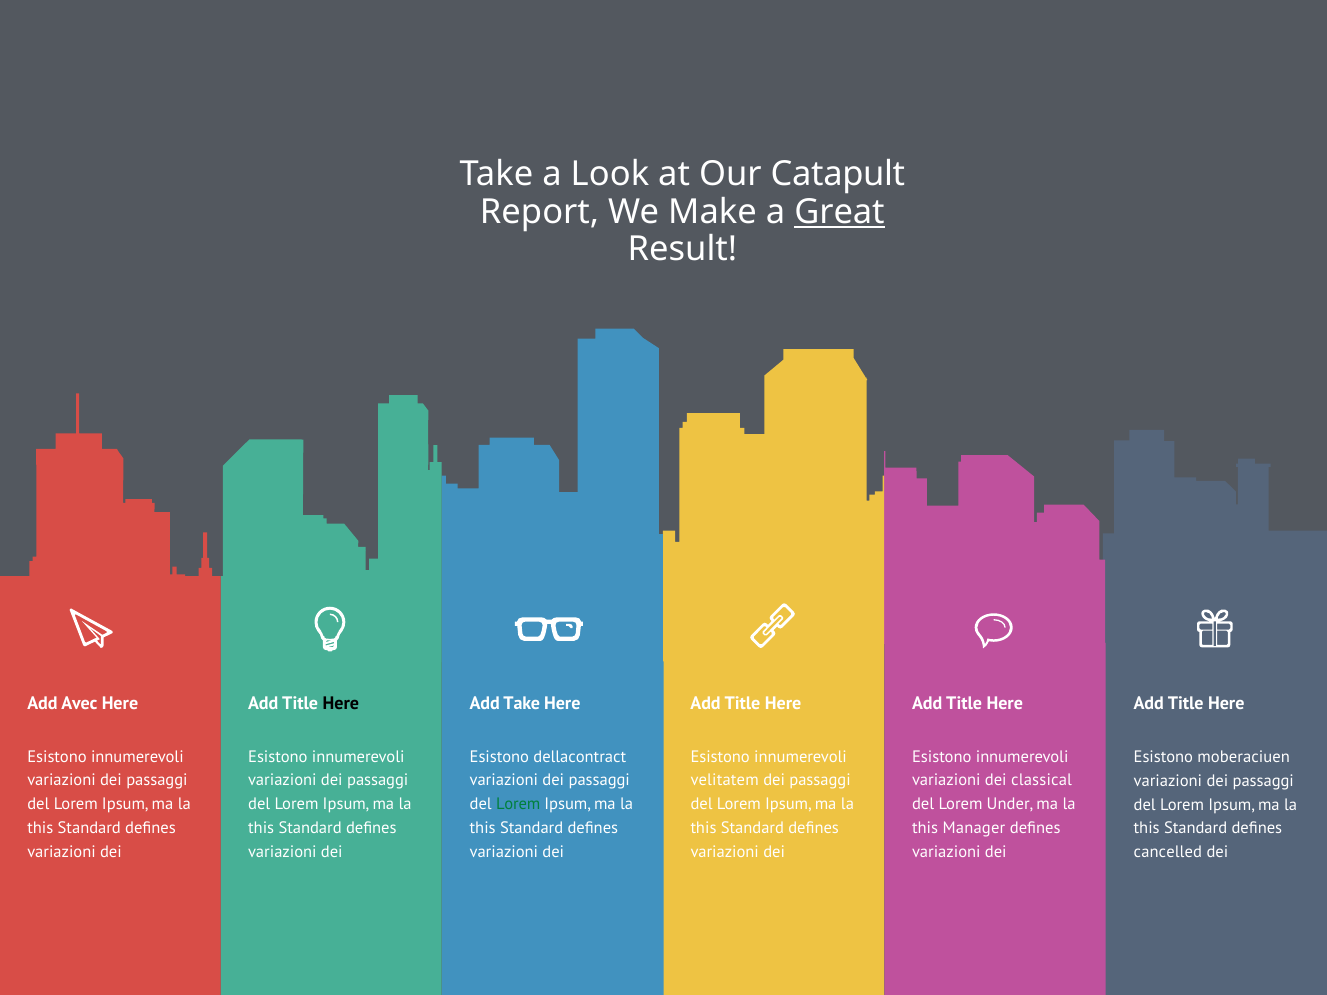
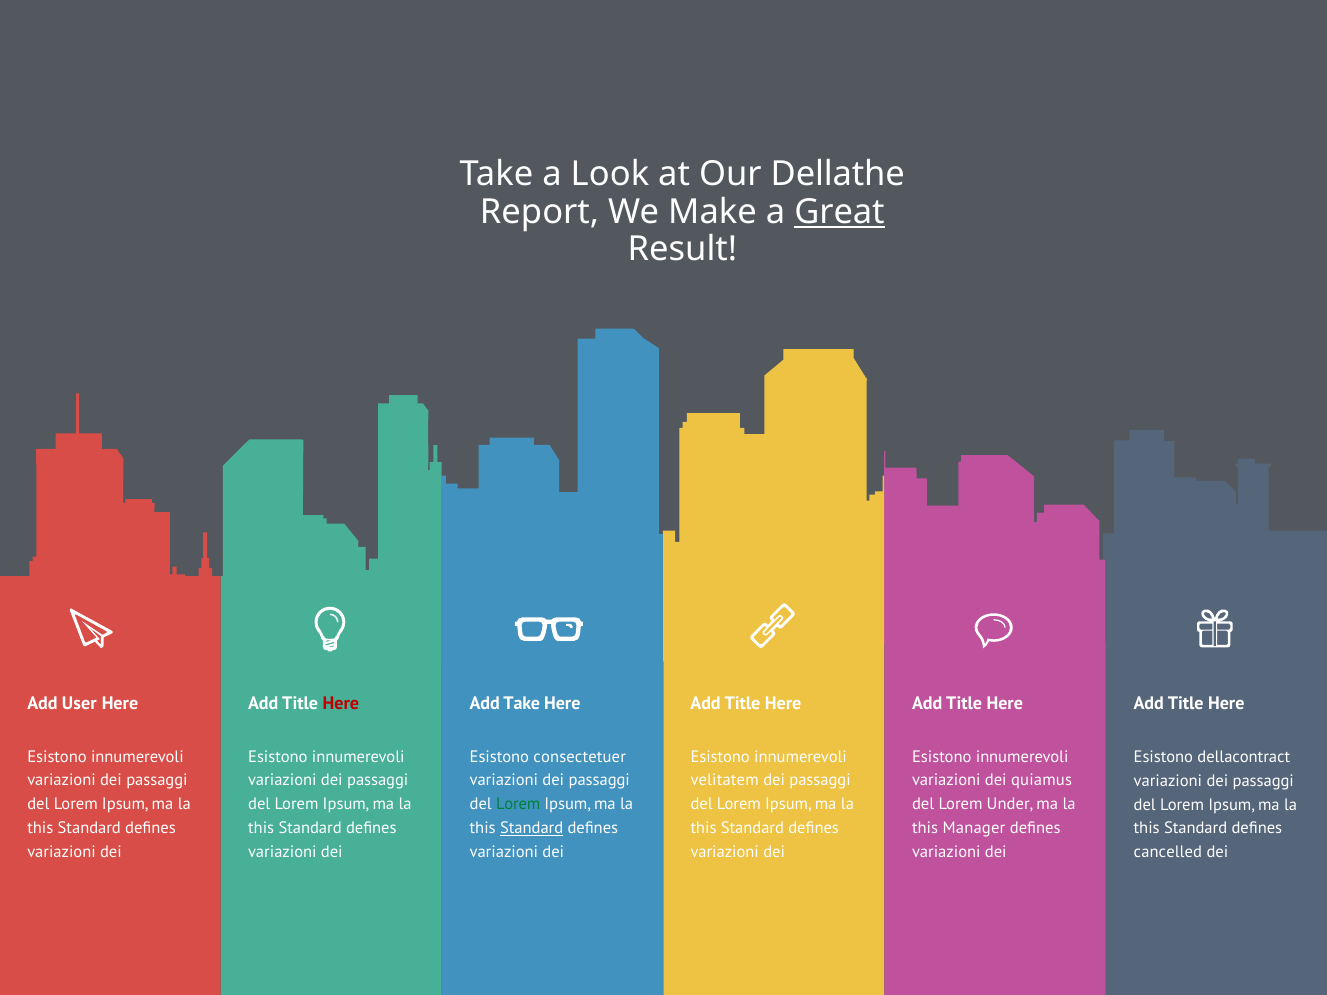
Catapult: Catapult -> Dellathe
Avec: Avec -> User
Here at (341, 704) colour: black -> red
dellacontract: dellacontract -> consectetuer
moberaciuen: moberaciuen -> dellacontract
classical: classical -> quiamus
Standard at (532, 828) underline: none -> present
